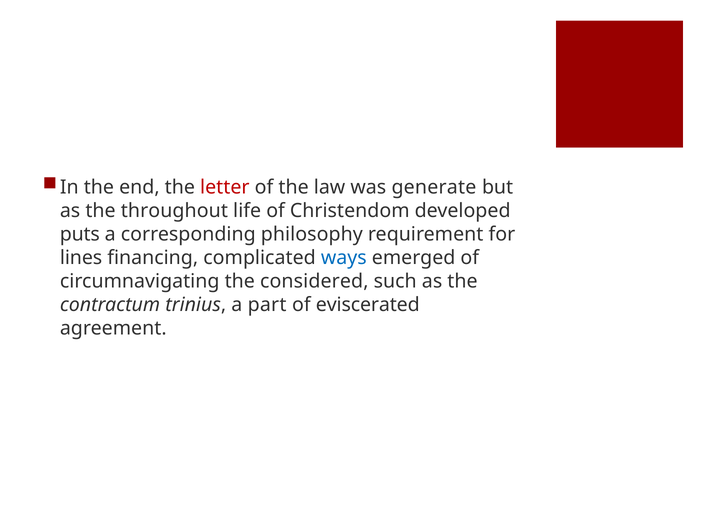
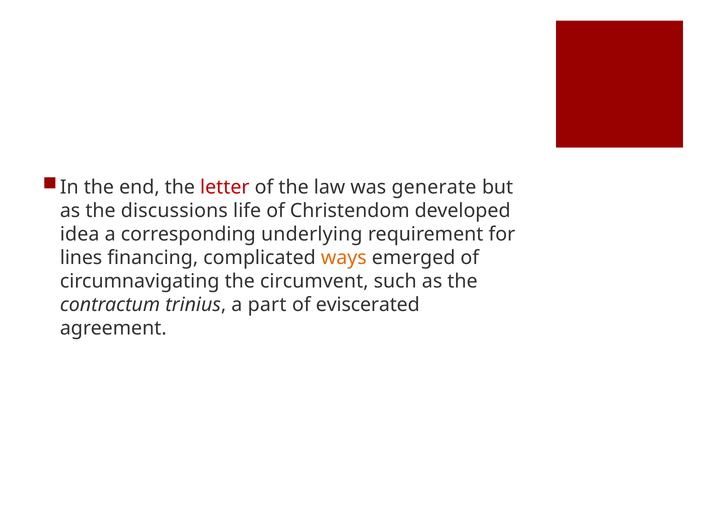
throughout: throughout -> discussions
puts: puts -> idea
philosophy: philosophy -> underlying
ways colour: blue -> orange
considered: considered -> circumvent
